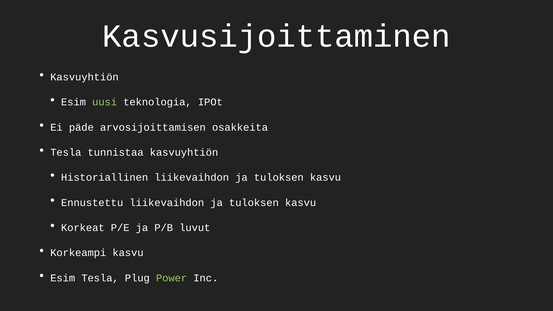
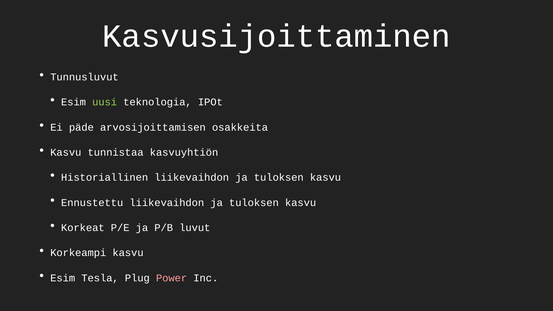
Kasvuyhtiön at (84, 77): Kasvuyhtiön -> Tunnusluvut
Tesla at (66, 152): Tesla -> Kasvu
Power colour: light green -> pink
